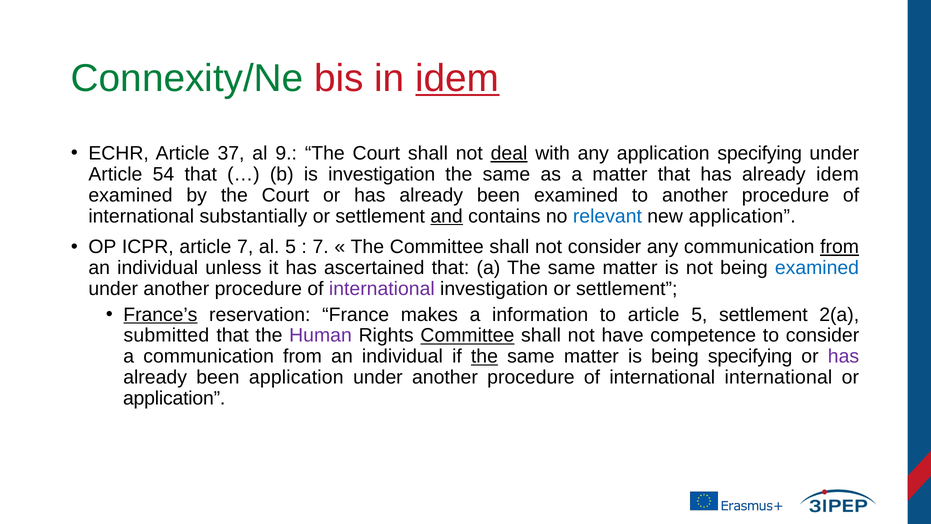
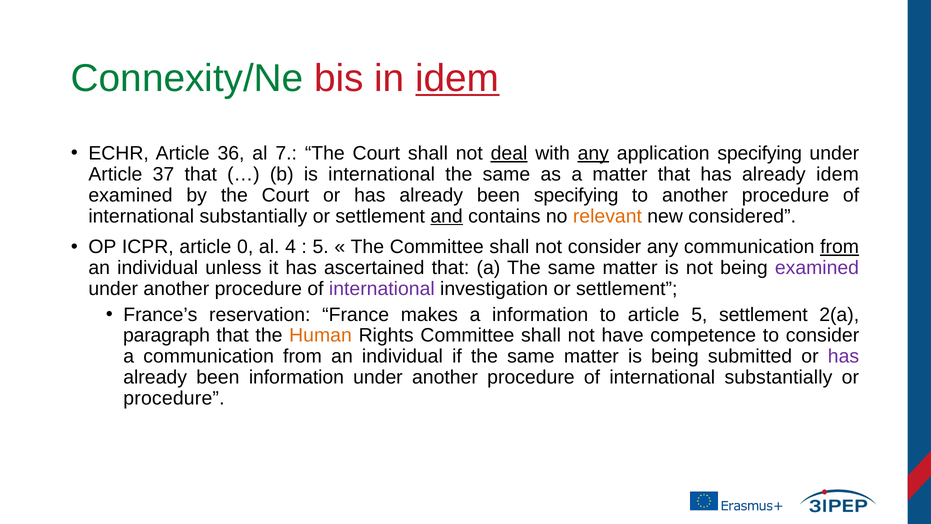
37: 37 -> 36
9: 9 -> 7
any at (593, 153) underline: none -> present
54: 54 -> 37
is investigation: investigation -> international
been examined: examined -> specifying
relevant colour: blue -> orange
new application: application -> considered
article 7: 7 -> 0
al 5: 5 -> 4
7 at (321, 247): 7 -> 5
examined at (817, 268) colour: blue -> purple
France’s underline: present -> none
submitted: submitted -> paragraph
Human colour: purple -> orange
Committee at (467, 335) underline: present -> none
the at (484, 356) underline: present -> none
being specifying: specifying -> submitted
been application: application -> information
international at (778, 377): international -> substantially
application at (174, 398): application -> procedure
